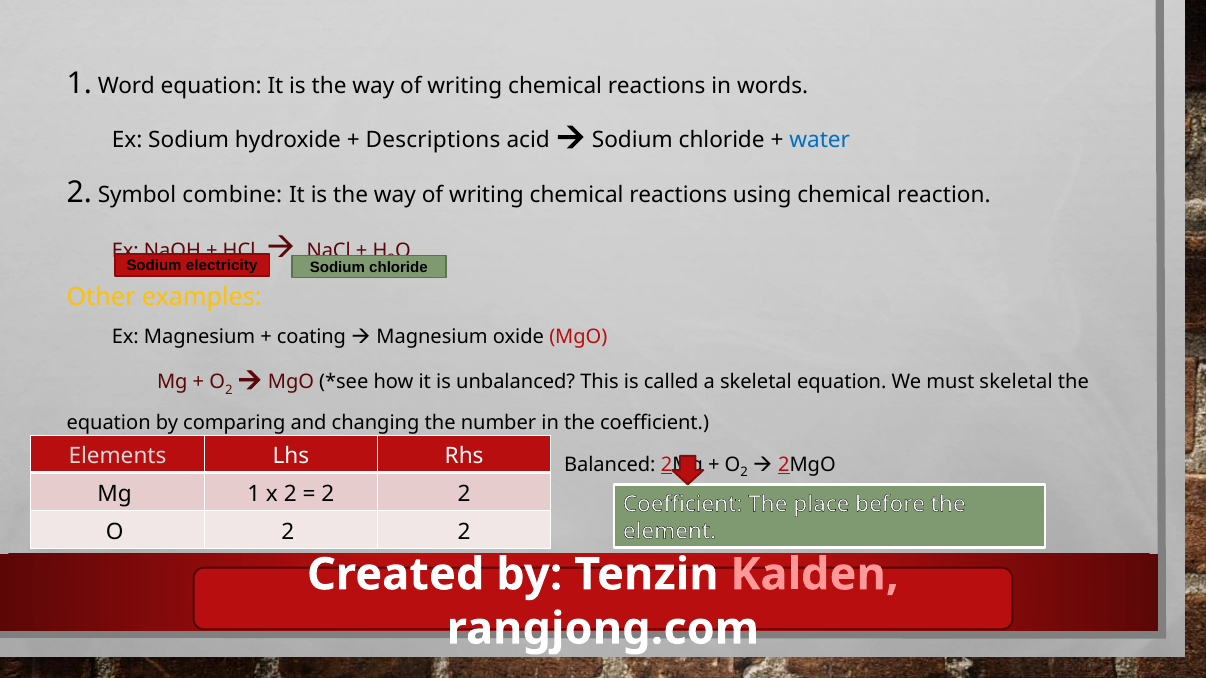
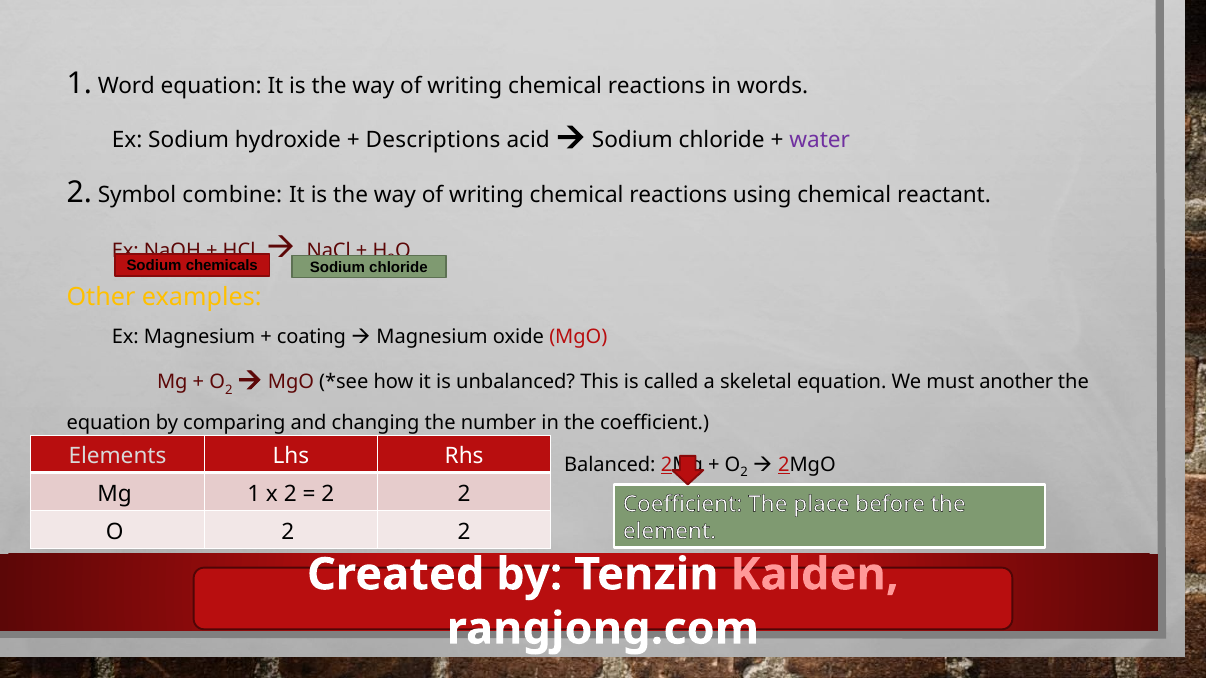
water colour: blue -> purple
reaction: reaction -> reactant
electricity: electricity -> chemicals
must skeletal: skeletal -> another
